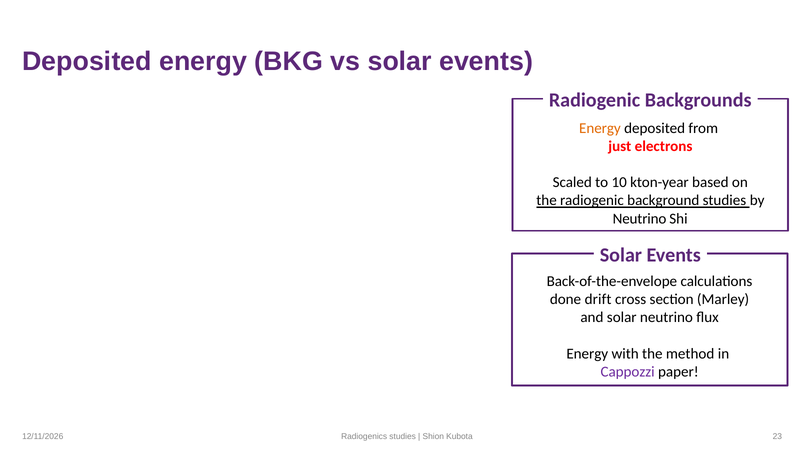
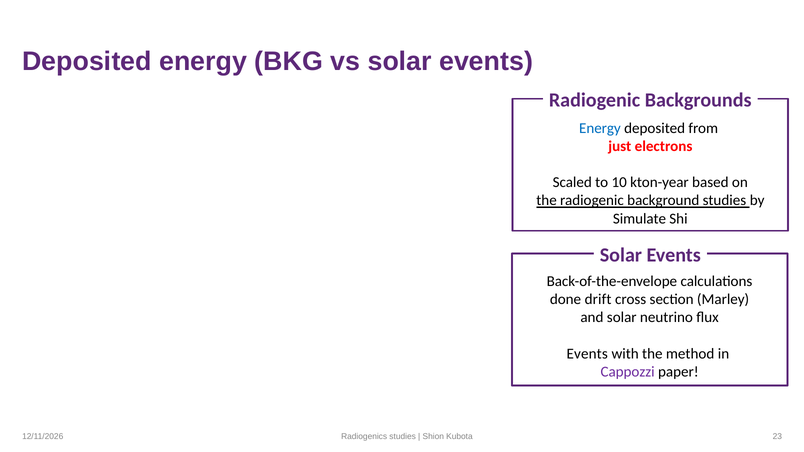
Energy at (600, 128) colour: orange -> blue
Neutrino at (640, 219): Neutrino -> Simulate
Energy at (587, 354): Energy -> Events
